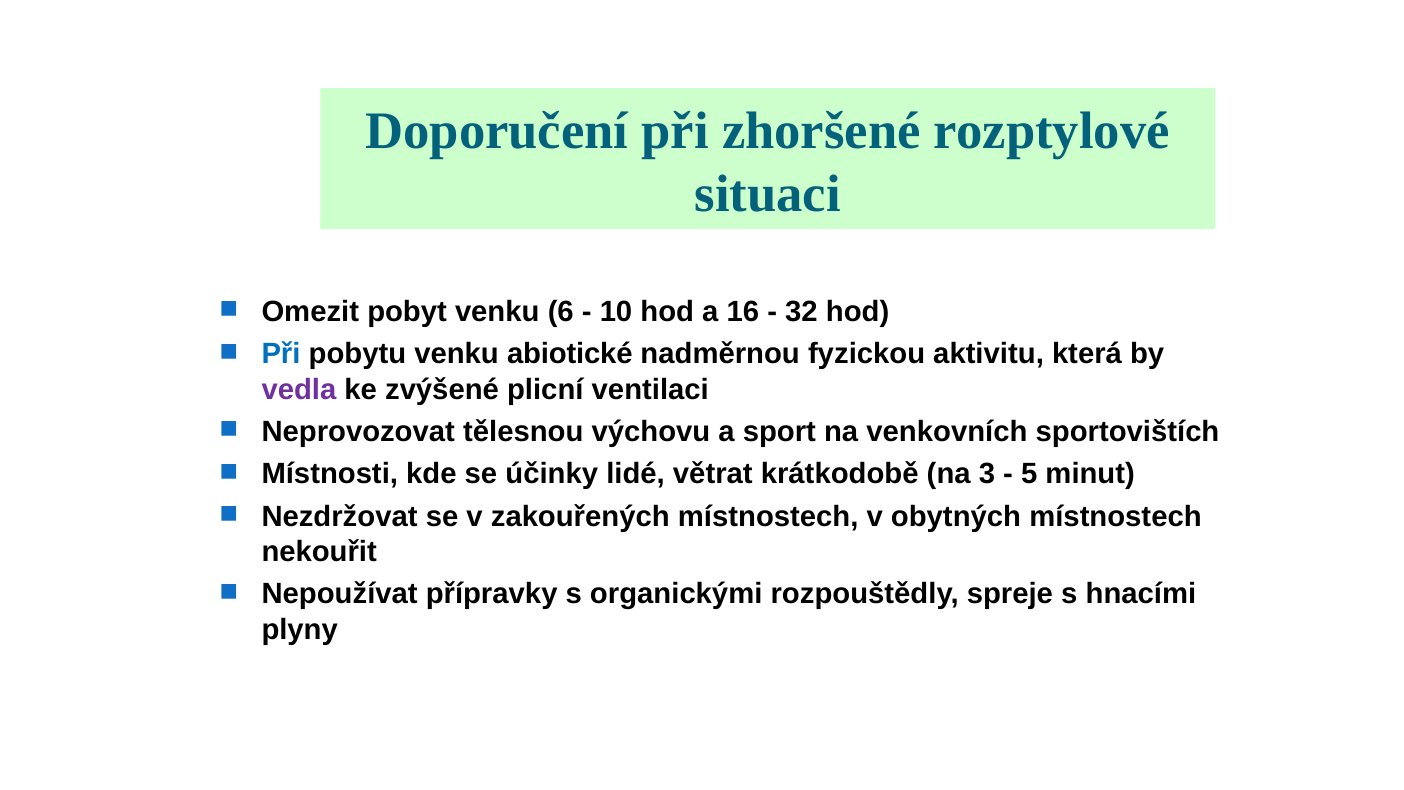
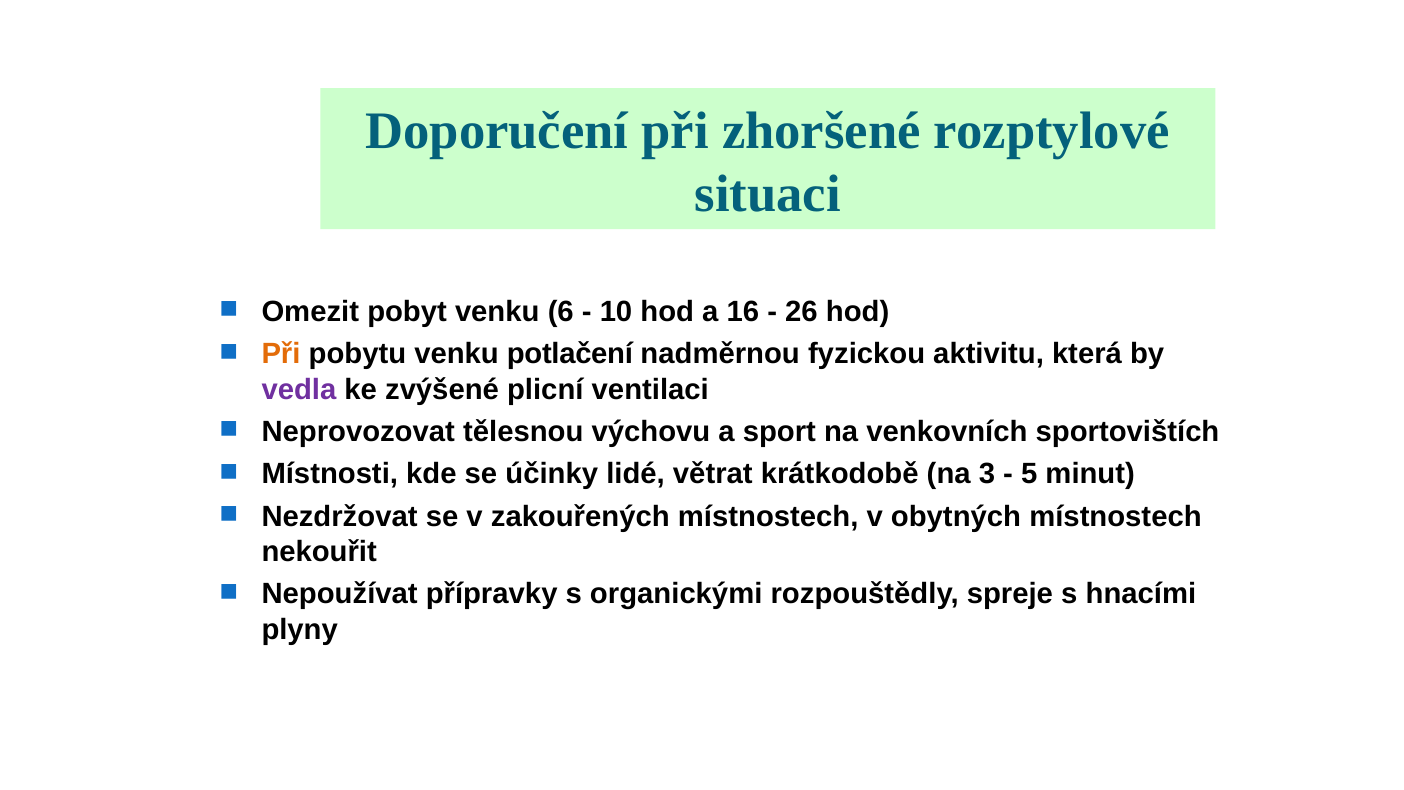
32: 32 -> 26
Při at (281, 354) colour: blue -> orange
abiotické: abiotické -> potlačení
